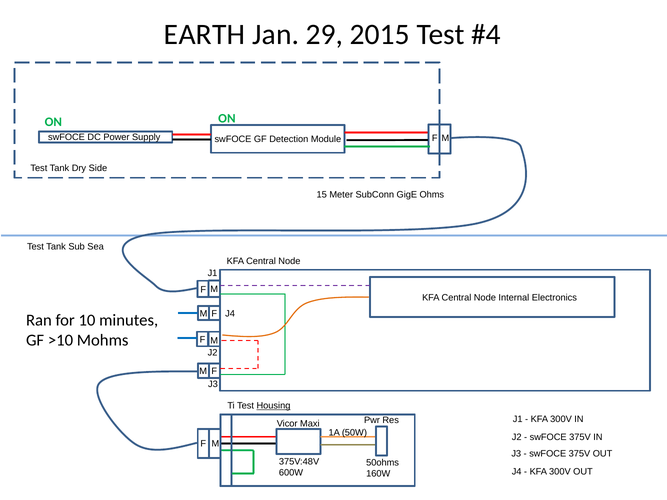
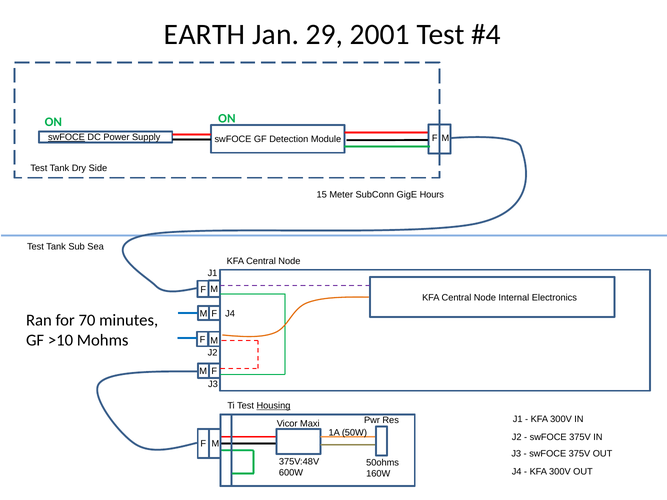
2015: 2015 -> 2001
swFOCE at (66, 137) underline: none -> present
Ohms: Ohms -> Hours
10: 10 -> 70
